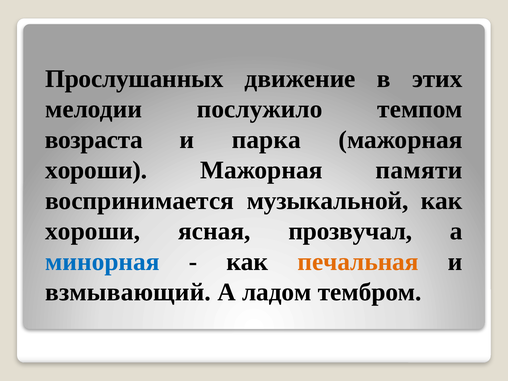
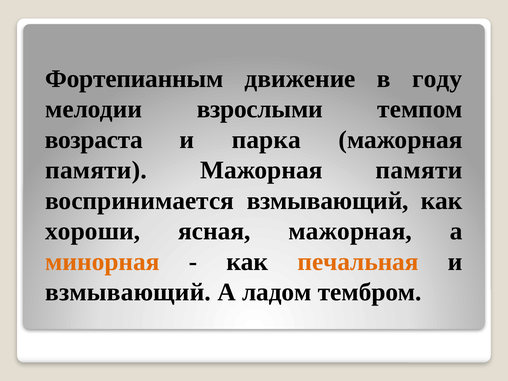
Прослушанных: Прослушанных -> Фортепианным
этих: этих -> году
послужило: послужило -> взрослыми
хороши at (96, 170): хороши -> памяти
воспринимается музыкальной: музыкальной -> взмывающий
ясная прозвучал: прозвучал -> мажорная
минорная colour: blue -> orange
